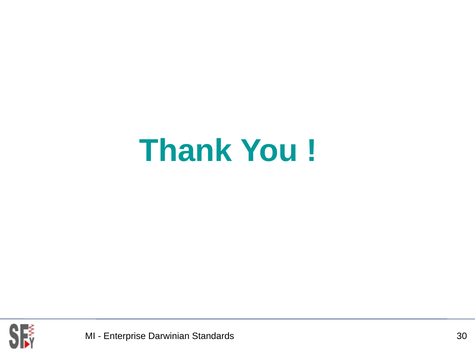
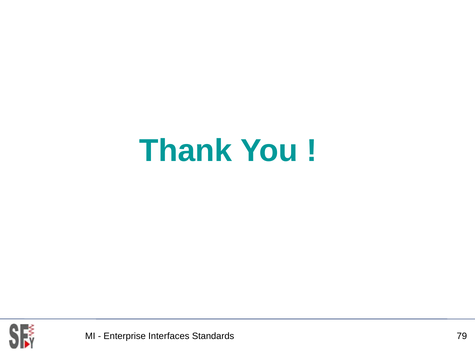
Darwinian: Darwinian -> Interfaces
30: 30 -> 79
